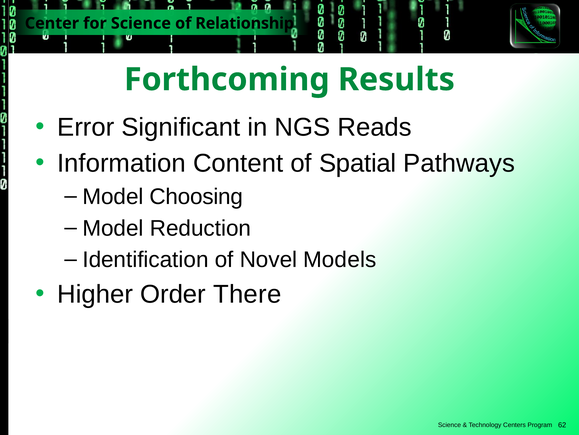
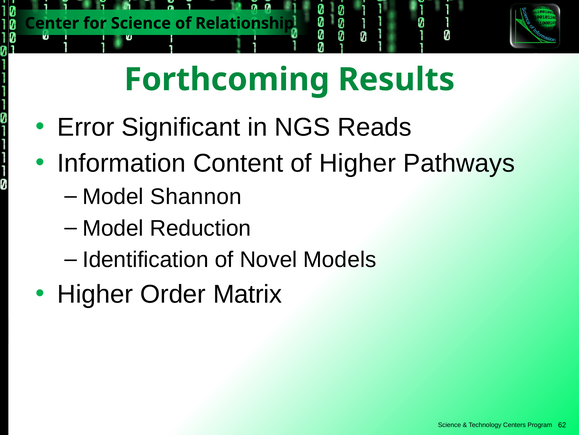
of Spatial: Spatial -> Higher
Choosing: Choosing -> Shannon
There: There -> Matrix
